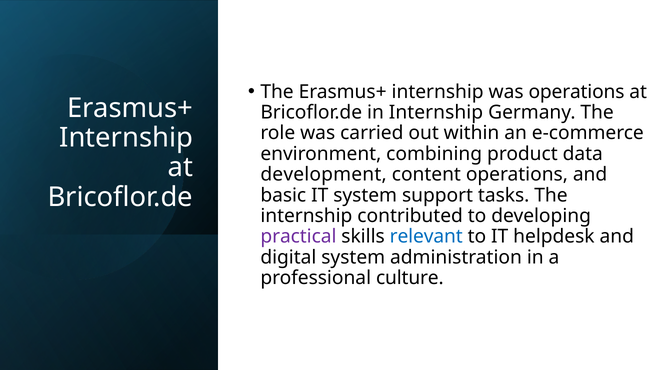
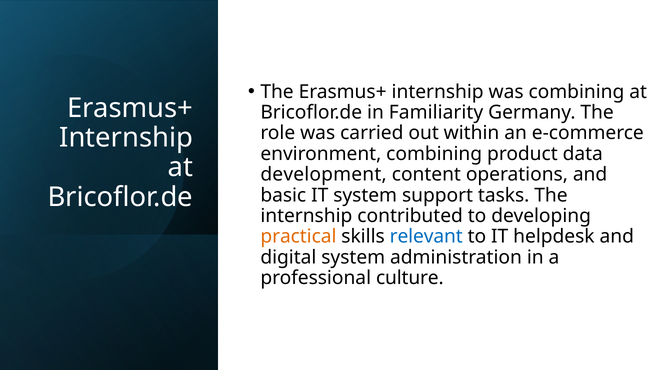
was operations: operations -> combining
in Internship: Internship -> Familiarity
practical colour: purple -> orange
